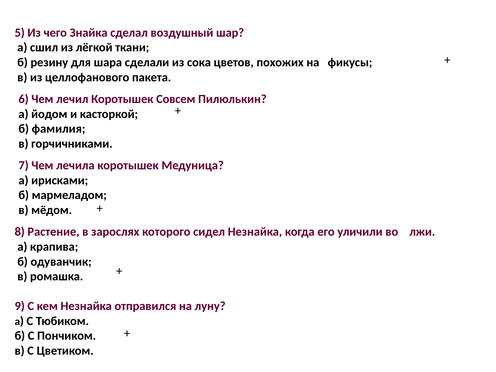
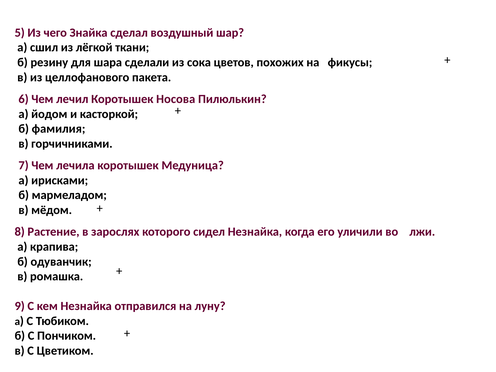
Совсем: Совсем -> Носова
